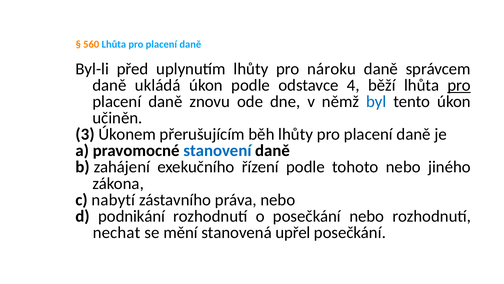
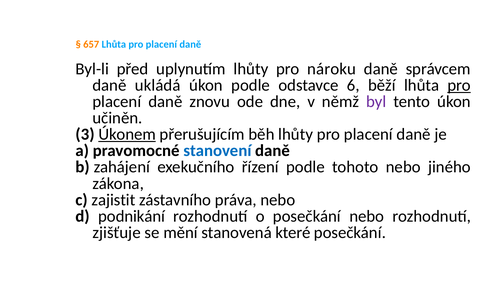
560: 560 -> 657
4: 4 -> 6
byl colour: blue -> purple
Úkonem underline: none -> present
nabytí: nabytí -> zajistit
nechat: nechat -> zjišťuje
upřel: upřel -> které
